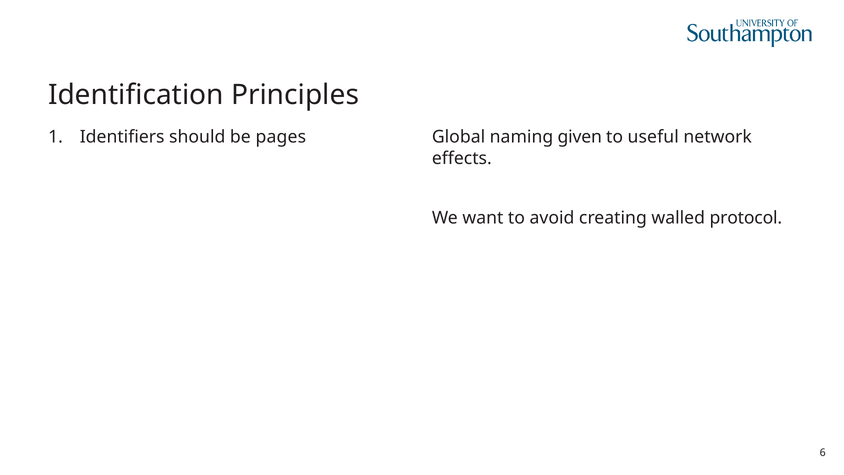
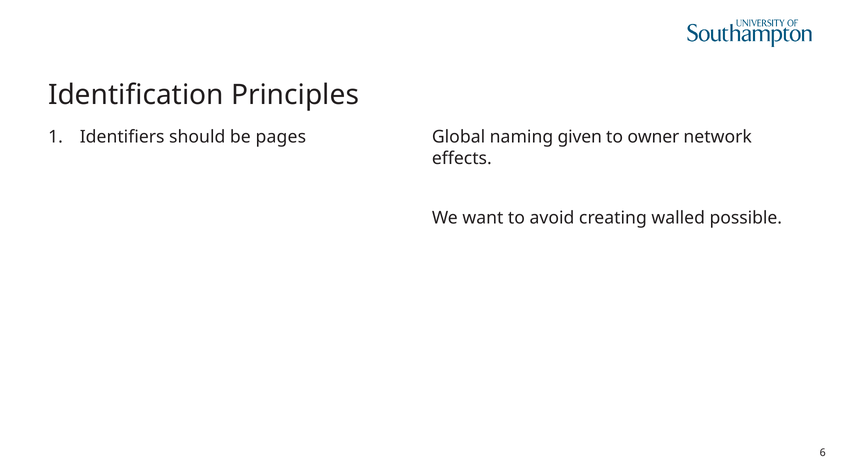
useful: useful -> owner
protocol: protocol -> possible
